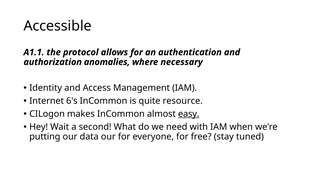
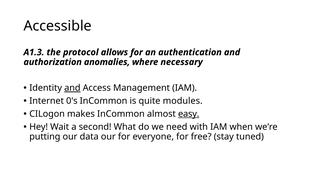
A1.1: A1.1 -> A1.3
and at (72, 88) underline: none -> present
6's: 6's -> 0's
resource: resource -> modules
